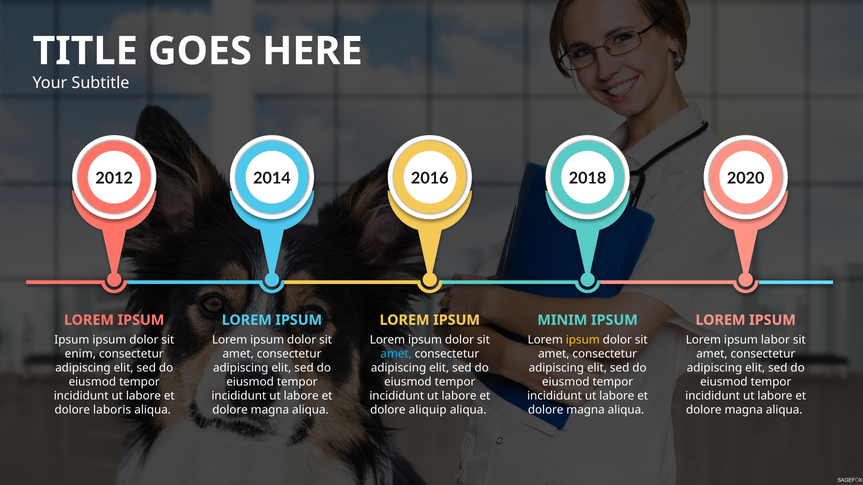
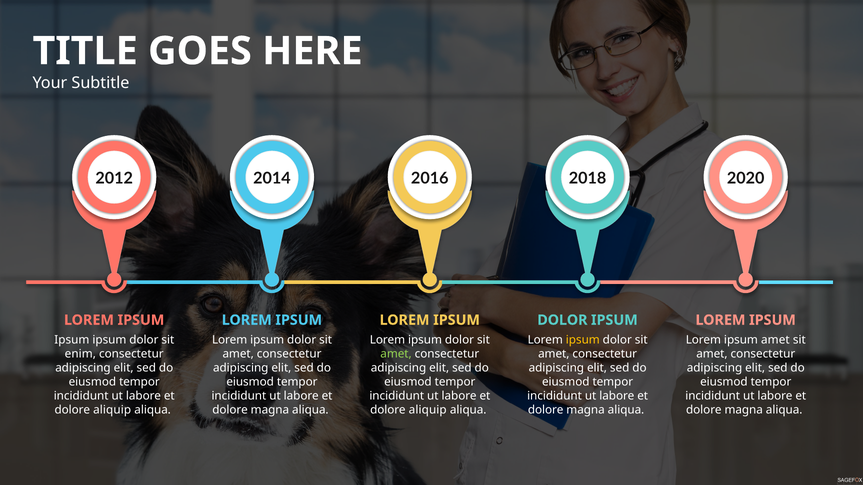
MINIM at (562, 320): MINIM -> DOLOR
ipsum labor: labor -> amet
amet at (396, 354) colour: light blue -> light green
laboris at (112, 410): laboris -> aliquip
